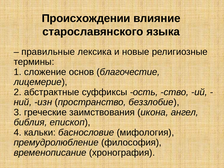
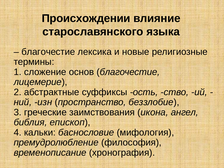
правильные at (48, 52): правильные -> благочестие
